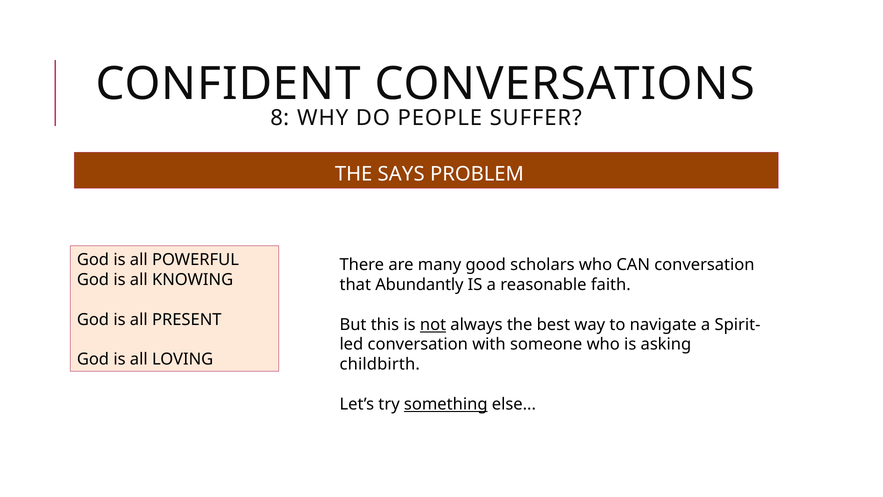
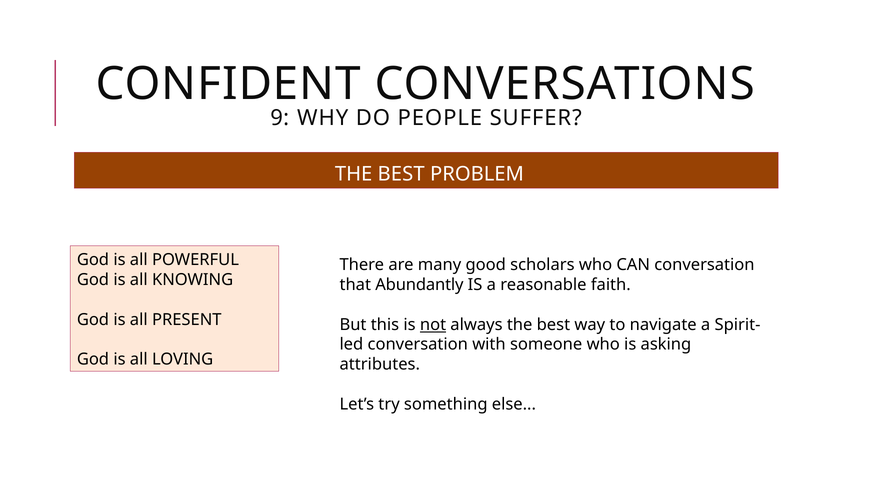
8: 8 -> 9
SAYS at (401, 174): SAYS -> BEST
childbirth: childbirth -> attributes
something underline: present -> none
